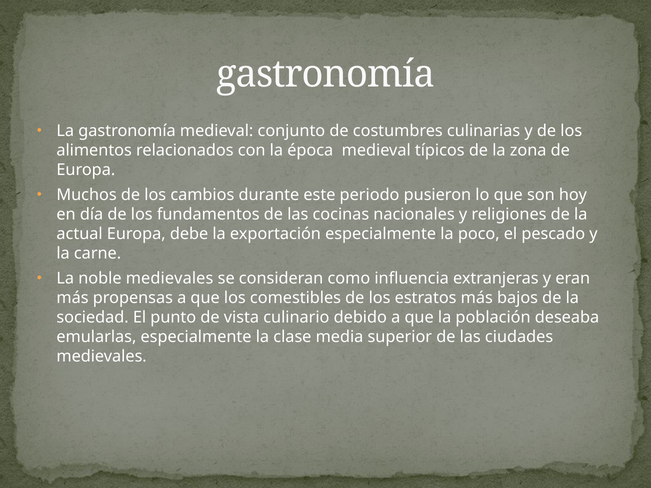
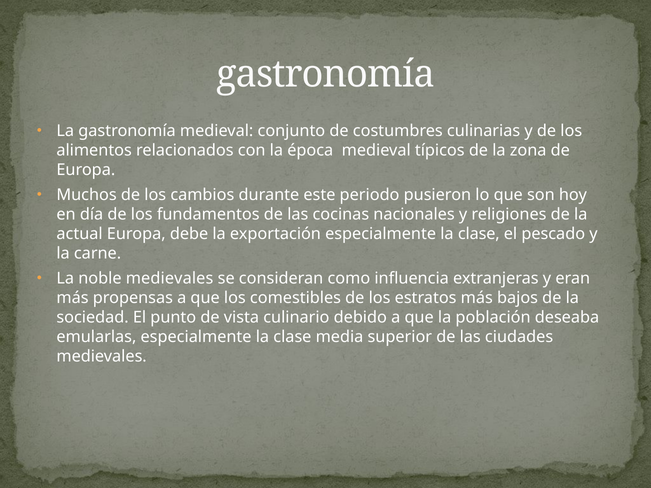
exportación especialmente la poco: poco -> clase
